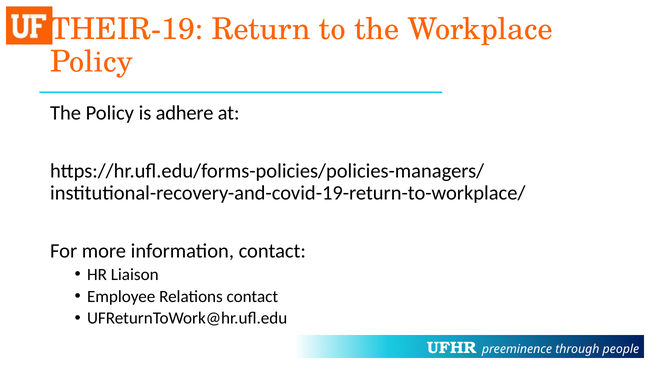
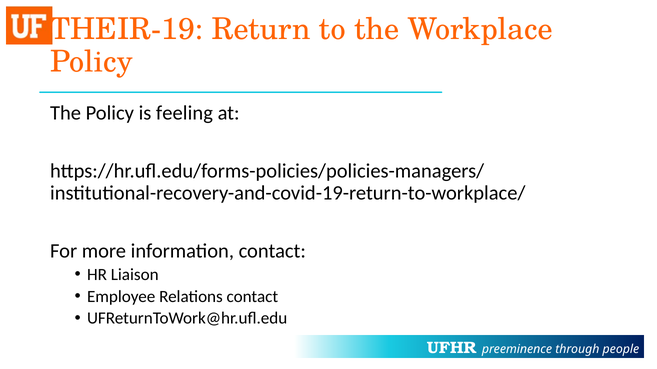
adhere: adhere -> feeling
